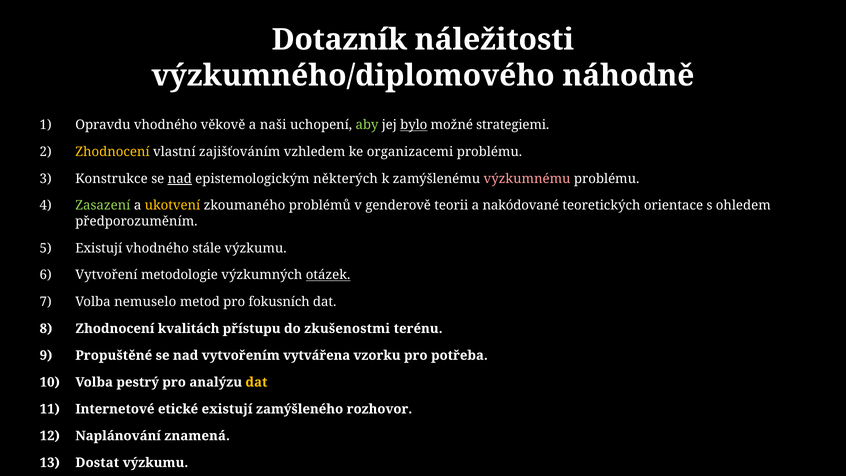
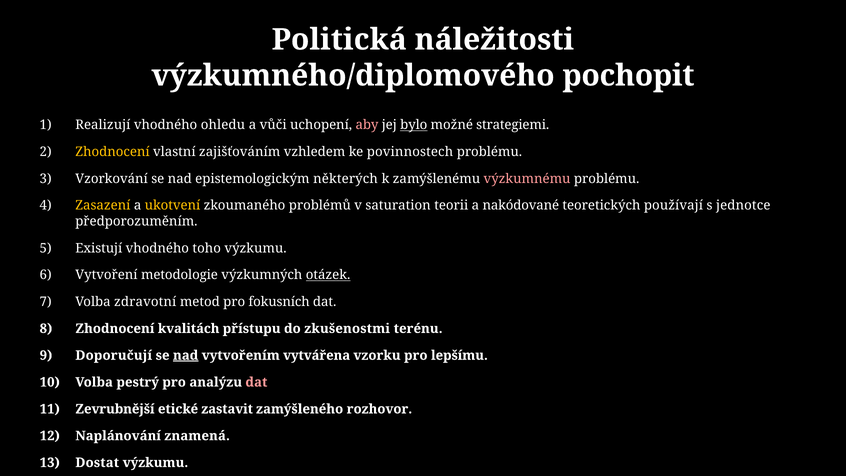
Dotazník: Dotazník -> Politická
náhodně: náhodně -> pochopit
Opravdu: Opravdu -> Realizují
věkově: věkově -> ohledu
naši: naši -> vůči
aby colour: light green -> pink
organizacemi: organizacemi -> povinnostech
Konstrukce: Konstrukce -> Vzorkování
nad at (180, 179) underline: present -> none
Zasazení colour: light green -> yellow
genderově: genderově -> saturation
orientace: orientace -> používají
ohledem: ohledem -> jednotce
stále: stále -> toho
nemuselo: nemuselo -> zdravotní
Propuštěné: Propuštěné -> Doporučují
nad at (186, 355) underline: none -> present
potřeba: potřeba -> lepšímu
dat at (256, 382) colour: yellow -> pink
Internetové: Internetové -> Zevrubnější
etické existují: existují -> zastavit
